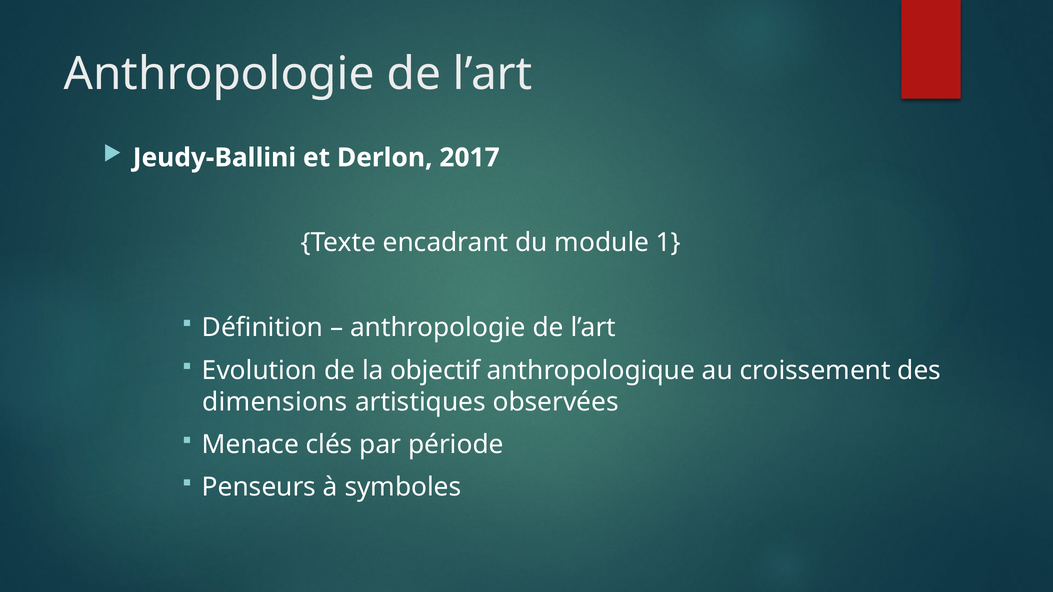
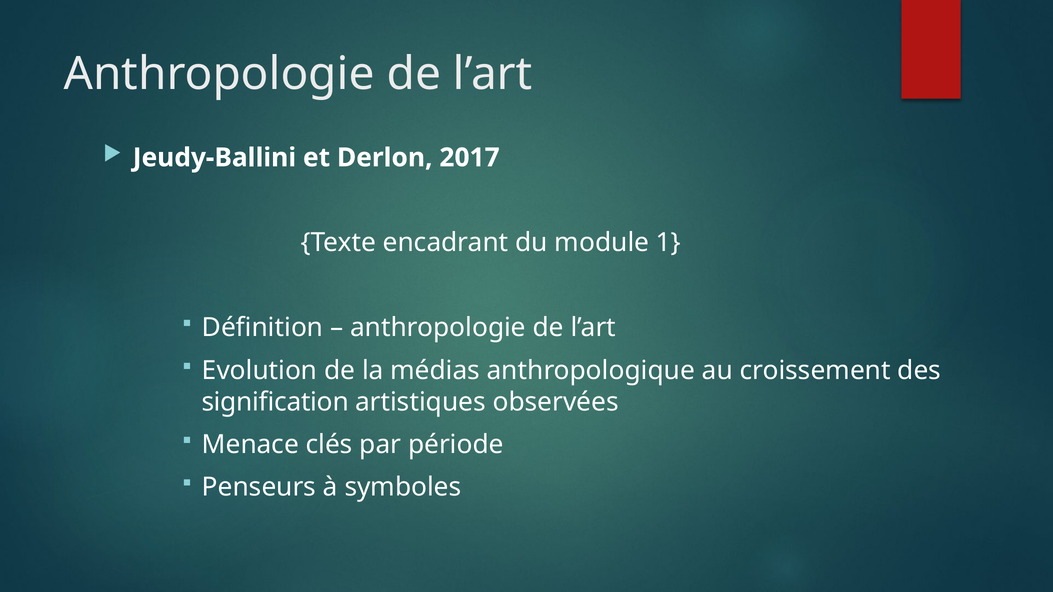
objectif: objectif -> médias
dimensions: dimensions -> signification
